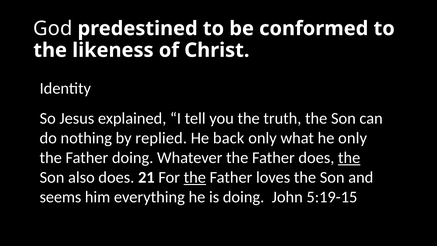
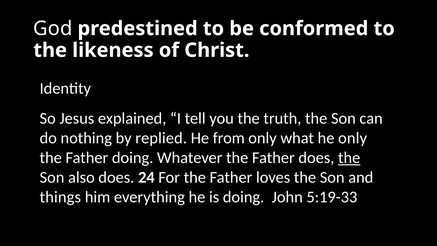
back: back -> from
21: 21 -> 24
the at (195, 177) underline: present -> none
seems: seems -> things
5:19-15: 5:19-15 -> 5:19-33
